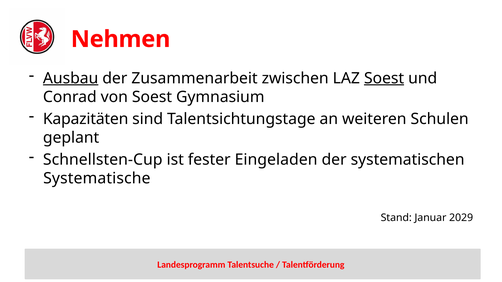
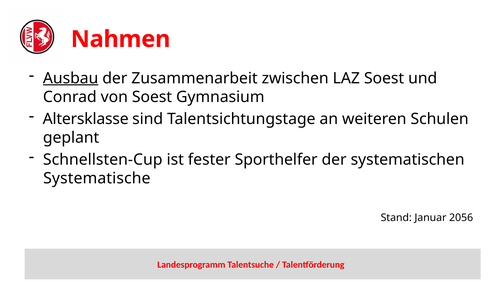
Nehmen: Nehmen -> Nahmen
Soest at (384, 78) underline: present -> none
Kapazitäten: Kapazitäten -> Altersklasse
Eingeladen: Eingeladen -> Sporthelfer
2029: 2029 -> 2056
